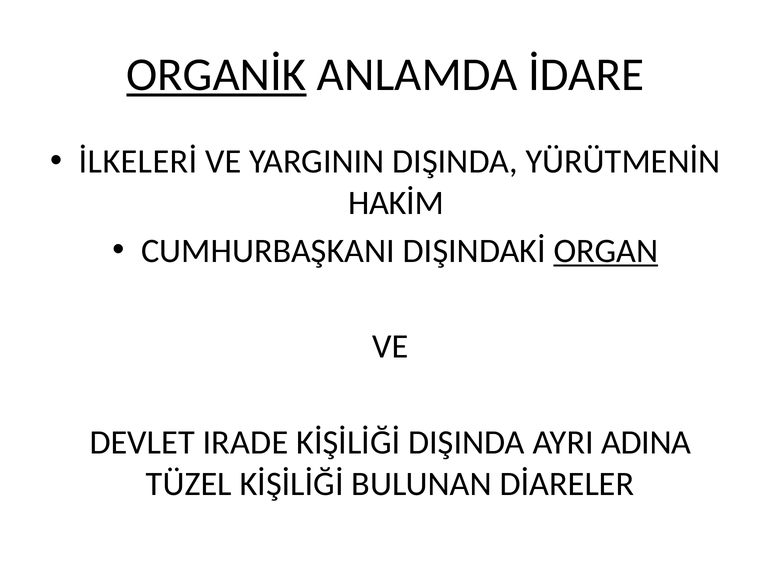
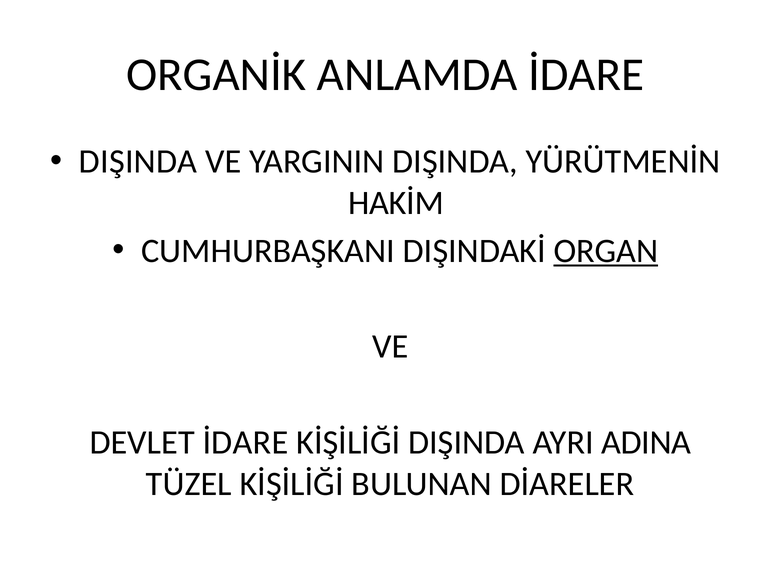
ORGANİK underline: present -> none
İLKELERİ at (138, 162): İLKELERİ -> DIŞINDA
DEVLET IRADE: IRADE -> İDARE
